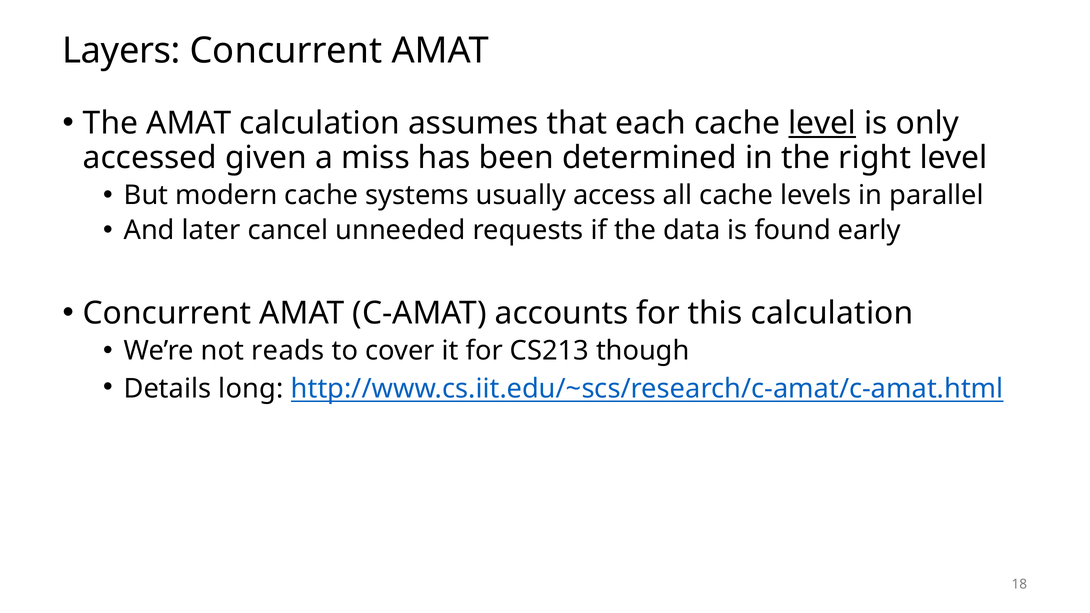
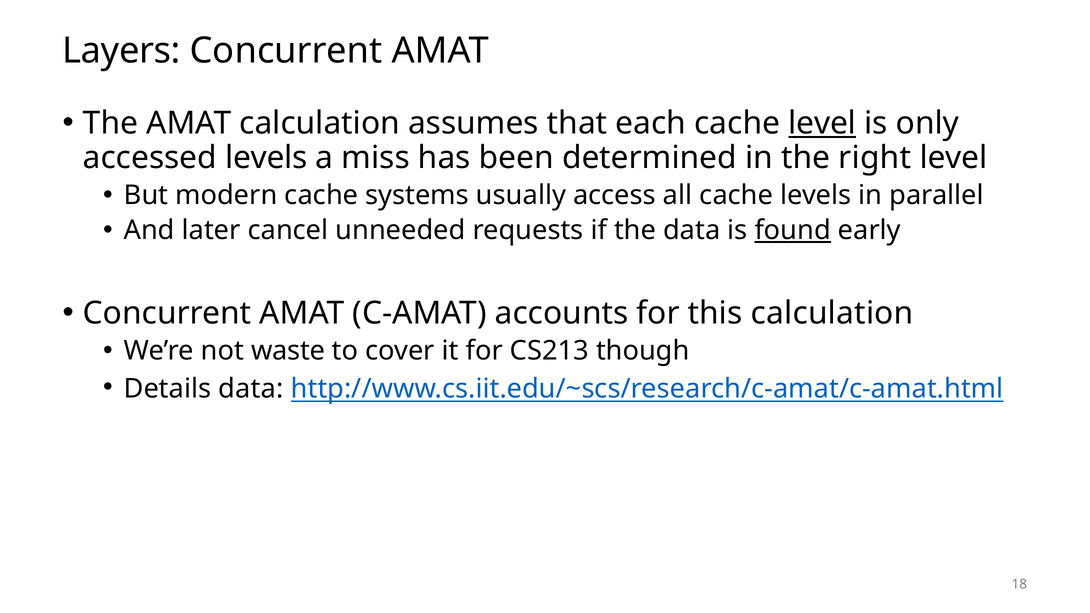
accessed given: given -> levels
found underline: none -> present
reads: reads -> waste
Details long: long -> data
